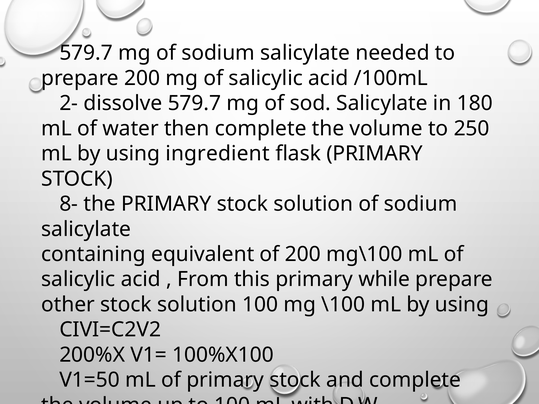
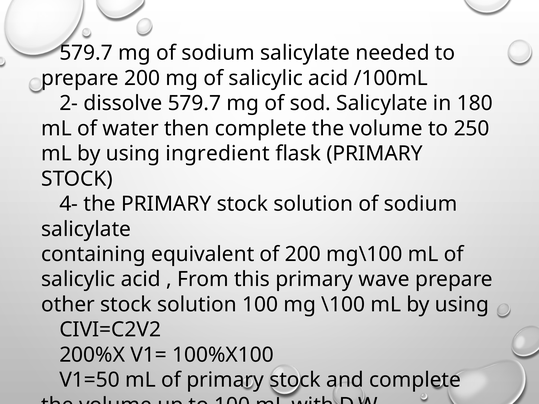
8-: 8- -> 4-
while: while -> wave
